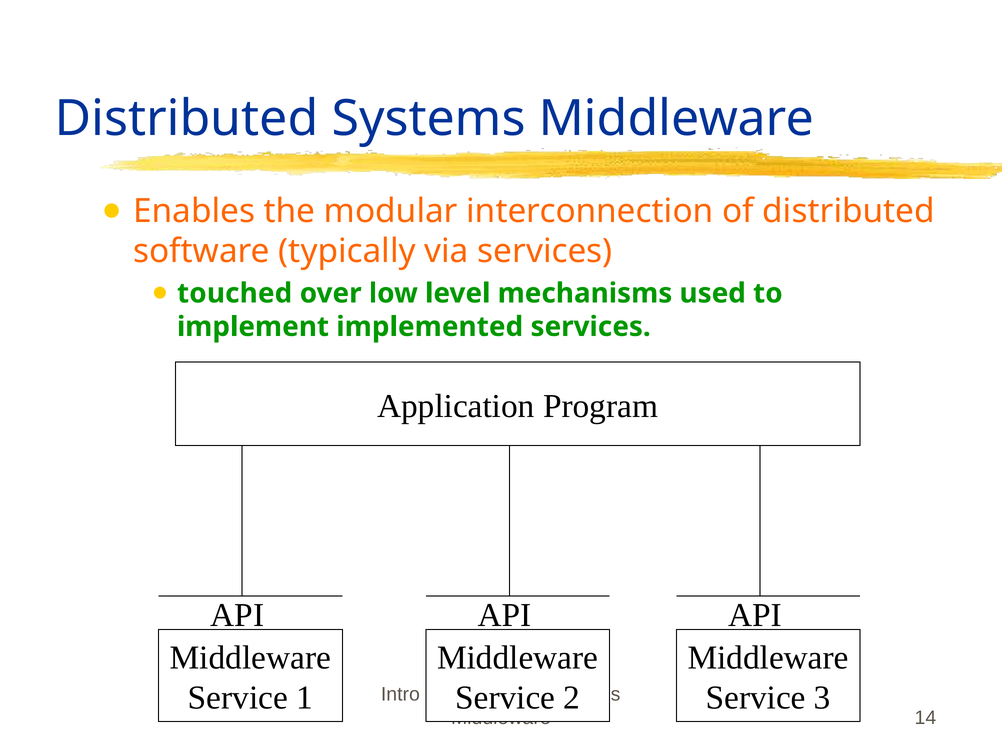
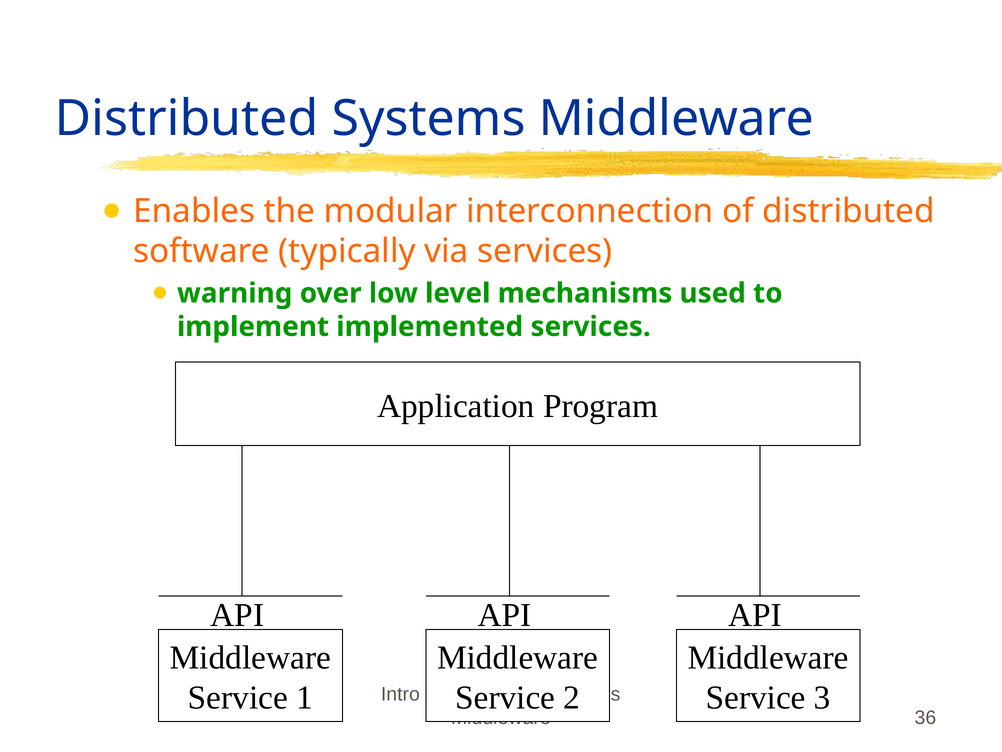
touched: touched -> warning
14: 14 -> 36
